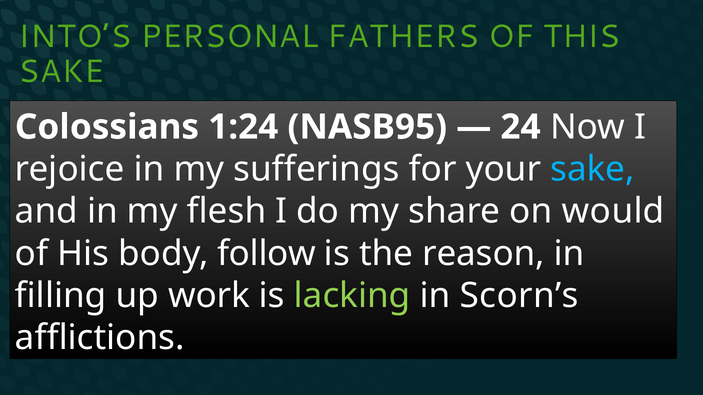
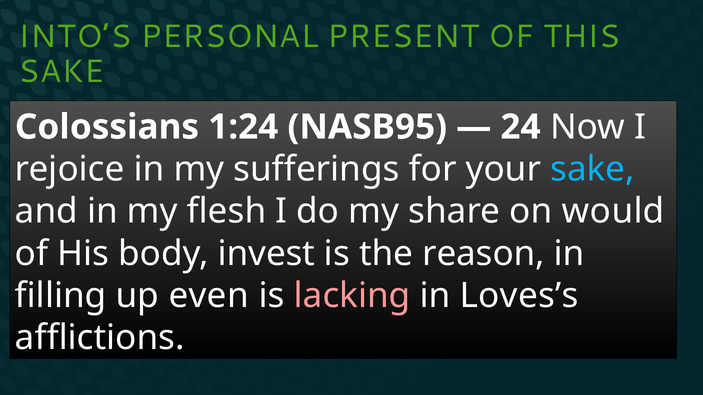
FATHERS: FATHERS -> PRESENT
follow: follow -> invest
work: work -> even
lacking colour: light green -> pink
Scorn’s: Scorn’s -> Loves’s
